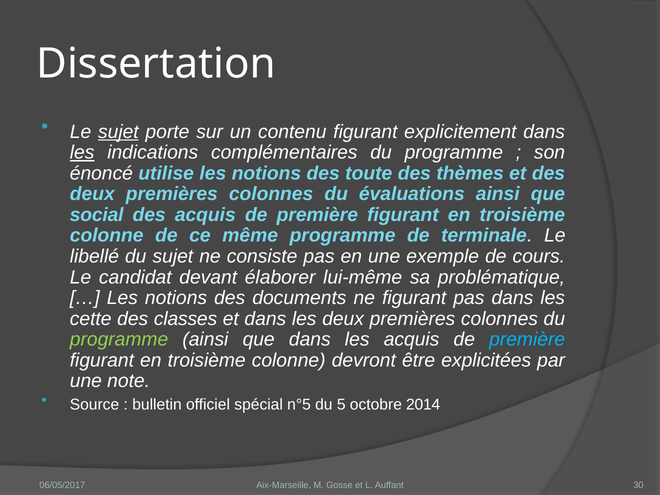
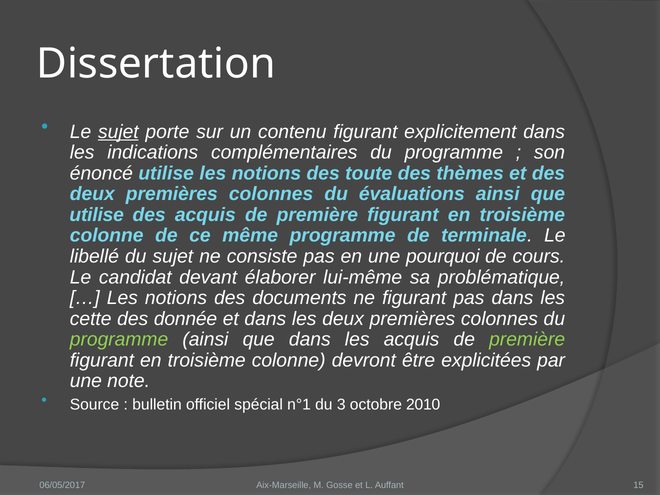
les at (82, 152) underline: present -> none
social at (97, 215): social -> utilise
exemple: exemple -> pourquoi
classes: classes -> donnée
première at (527, 340) colour: light blue -> light green
n°5: n°5 -> n°1
5: 5 -> 3
2014: 2014 -> 2010
30: 30 -> 15
